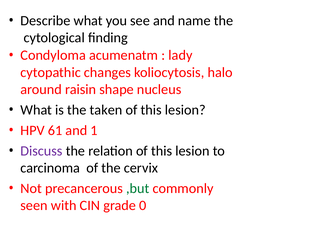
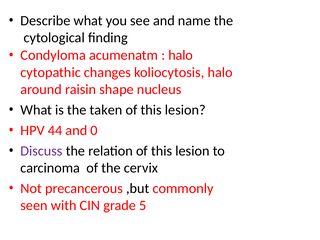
lady at (180, 55): lady -> halo
61: 61 -> 44
1: 1 -> 0
,but colour: green -> black
0: 0 -> 5
